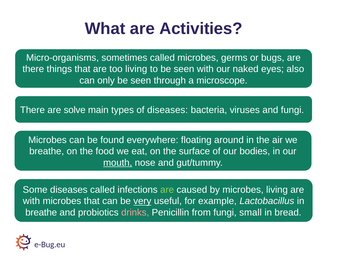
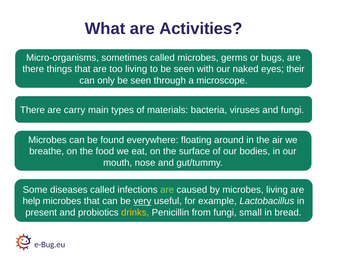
also: also -> their
solve: solve -> carry
of diseases: diseases -> materials
mouth underline: present -> none
with at (31, 201): with -> help
breathe at (41, 212): breathe -> present
drinks colour: pink -> yellow
